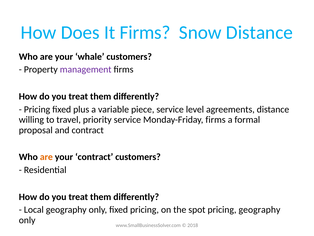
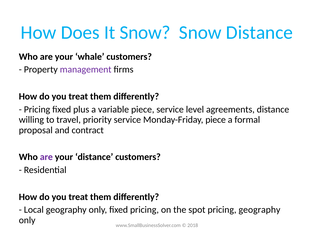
It Firms: Firms -> Snow
Monday-Friday firms: firms -> piece
are at (46, 157) colour: orange -> purple
your contract: contract -> distance
